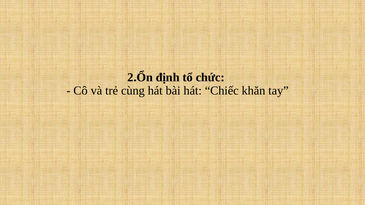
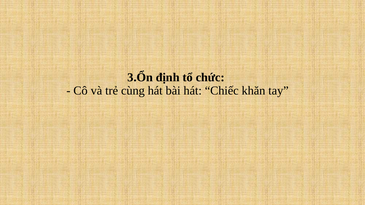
2.Ổn: 2.Ổn -> 3.Ổn
